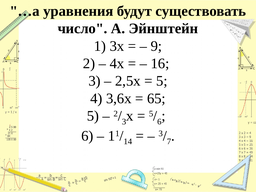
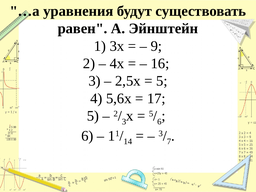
число: число -> равен
3,6x: 3,6x -> 5,6x
65: 65 -> 17
